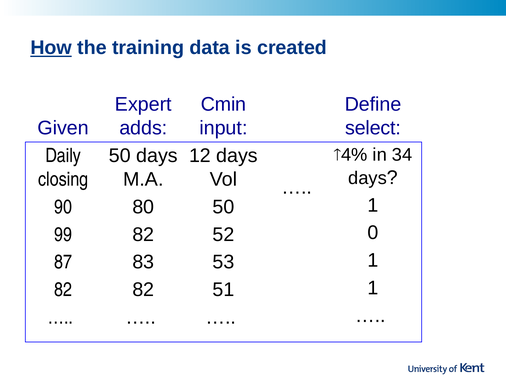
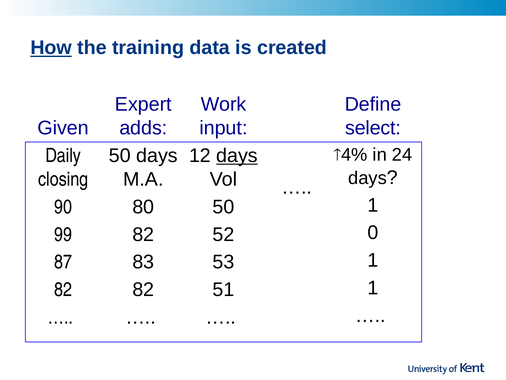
Cmin: Cmin -> Work
days at (237, 155) underline: none -> present
34: 34 -> 24
